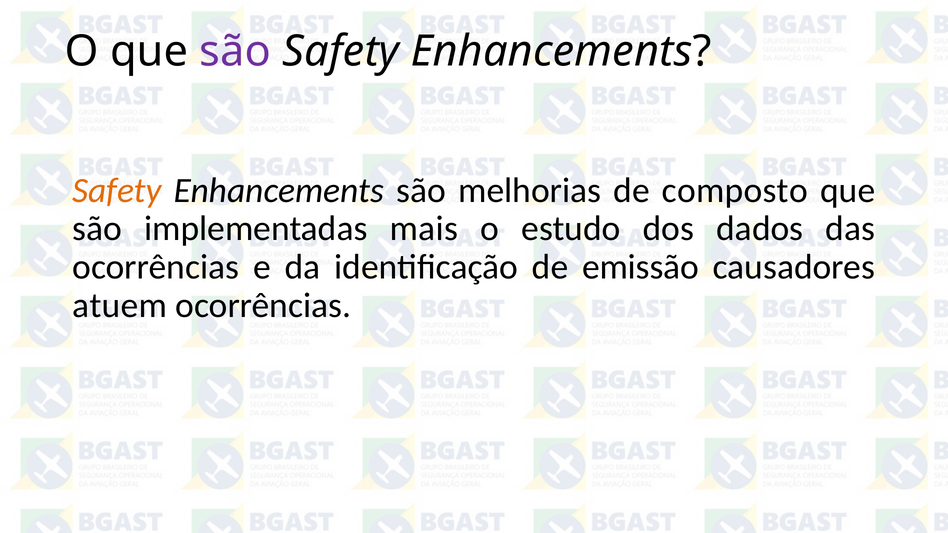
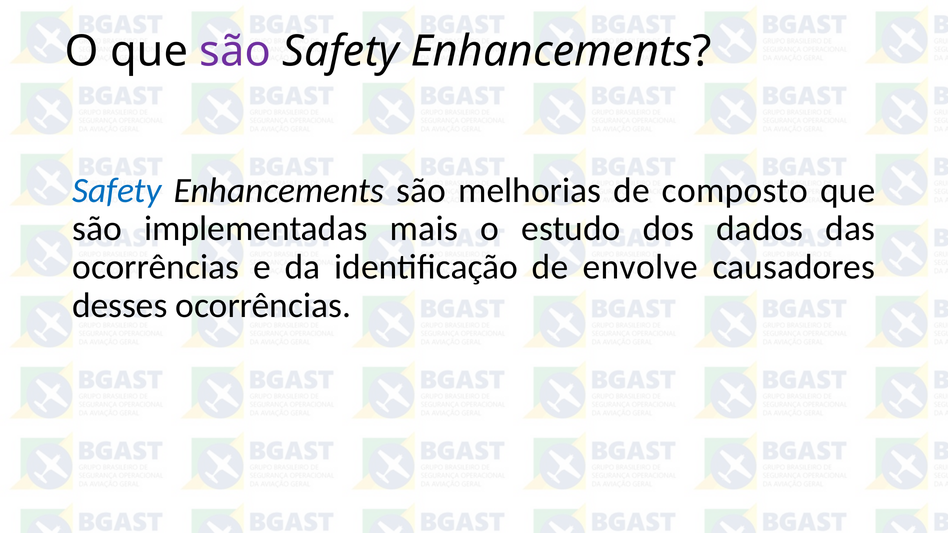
Safety at (117, 190) colour: orange -> blue
emissão: emissão -> envolve
atuem: atuem -> desses
